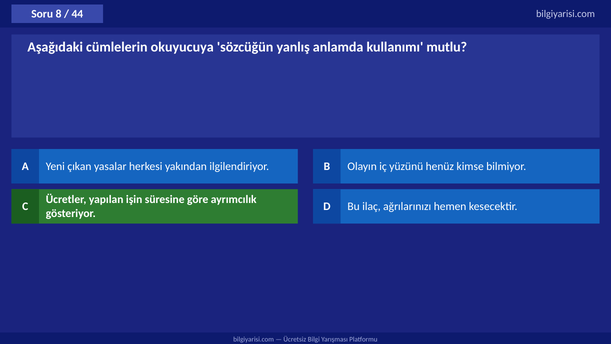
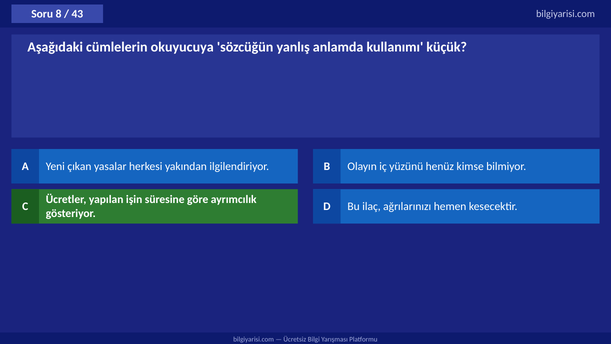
44: 44 -> 43
mutlu: mutlu -> küçük
